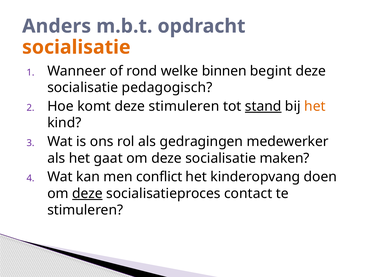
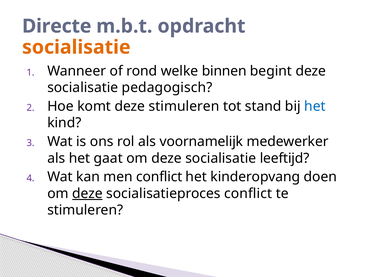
Anders: Anders -> Directe
stand underline: present -> none
het at (315, 106) colour: orange -> blue
gedragingen: gedragingen -> voornamelijk
maken: maken -> leeftijd
socialisatieproces contact: contact -> conflict
